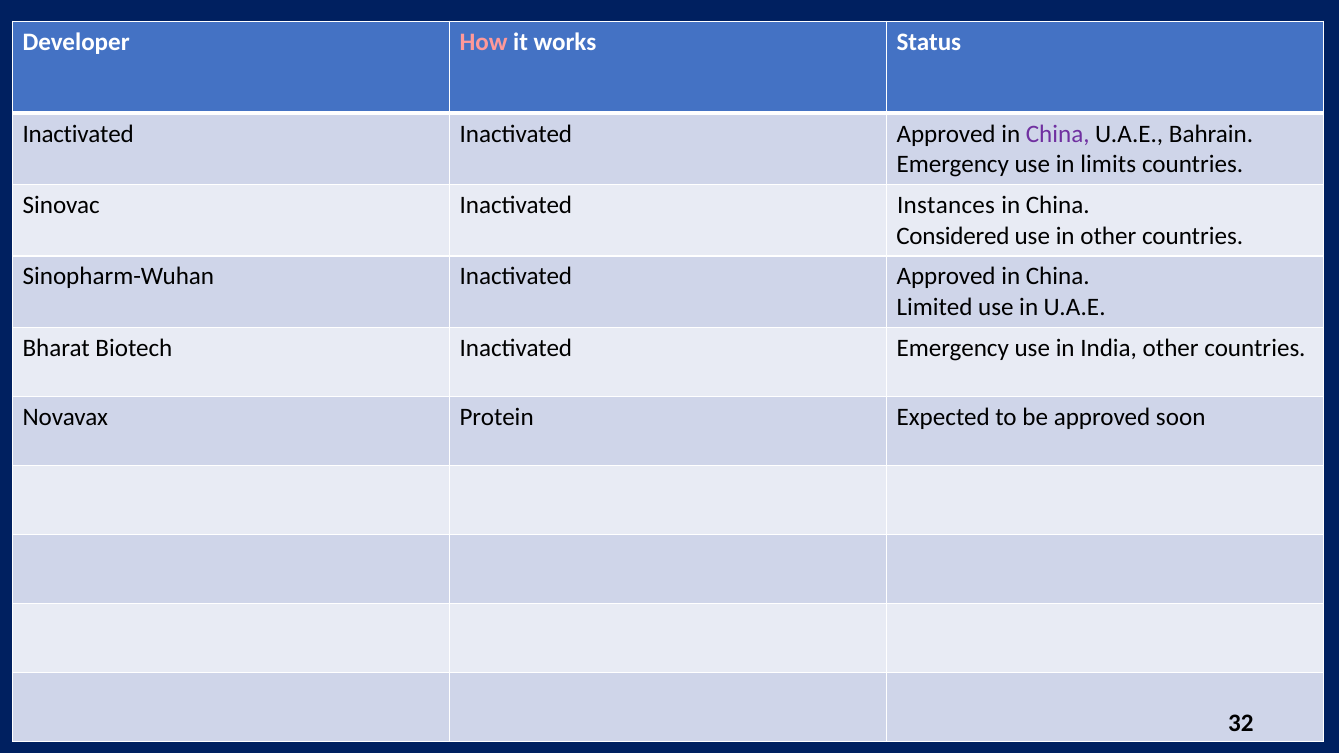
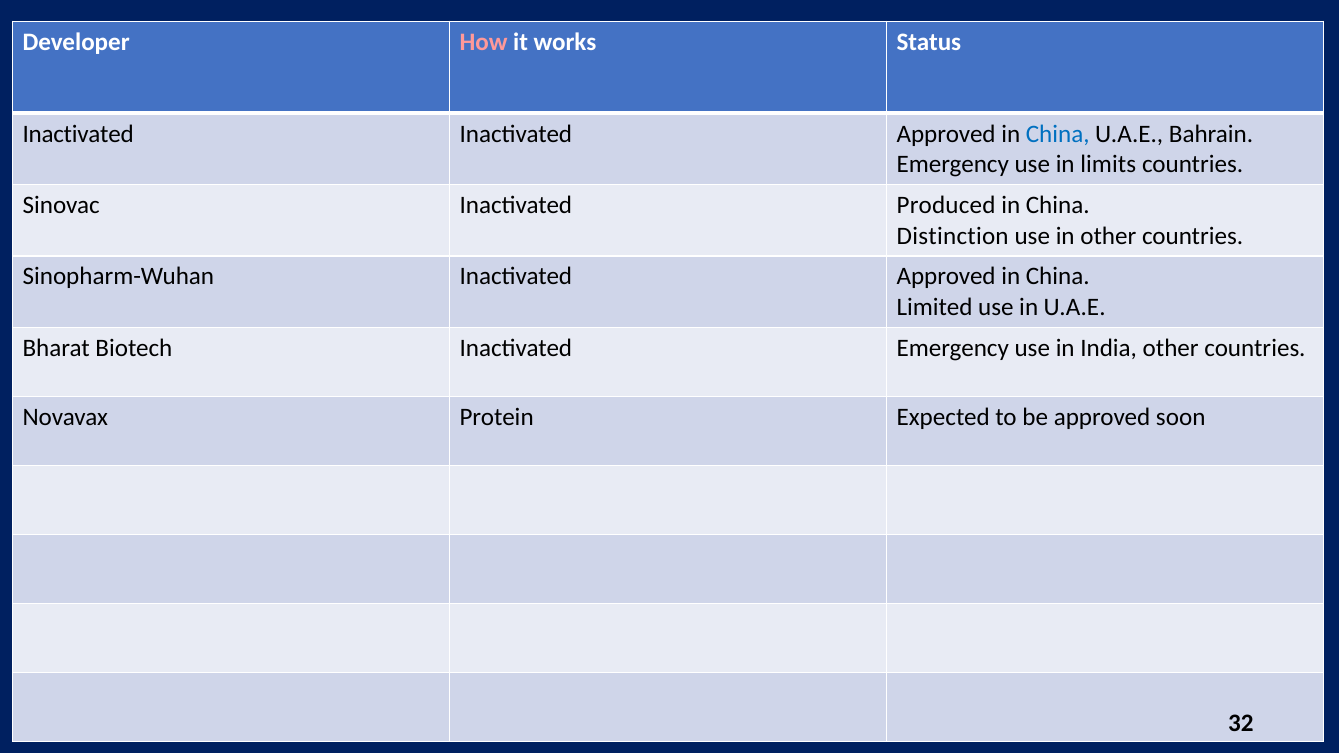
China at (1058, 134) colour: purple -> blue
Instances: Instances -> Produced
Considered: Considered -> Distinction
